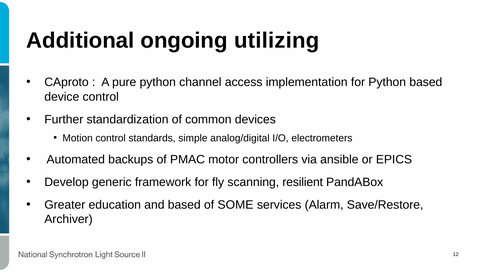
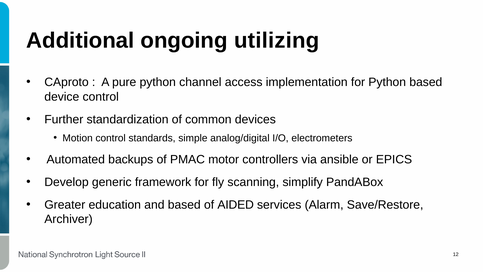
resilient: resilient -> simplify
SOME: SOME -> AIDED
